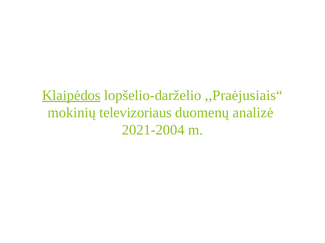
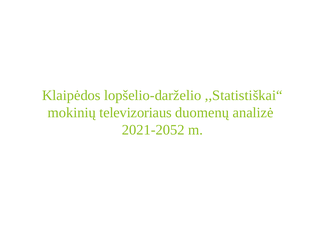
Klaipėdos underline: present -> none
,,Praėjusiais“: ,,Praėjusiais“ -> ,,Statistiškai“
2021-2004: 2021-2004 -> 2021-2052
